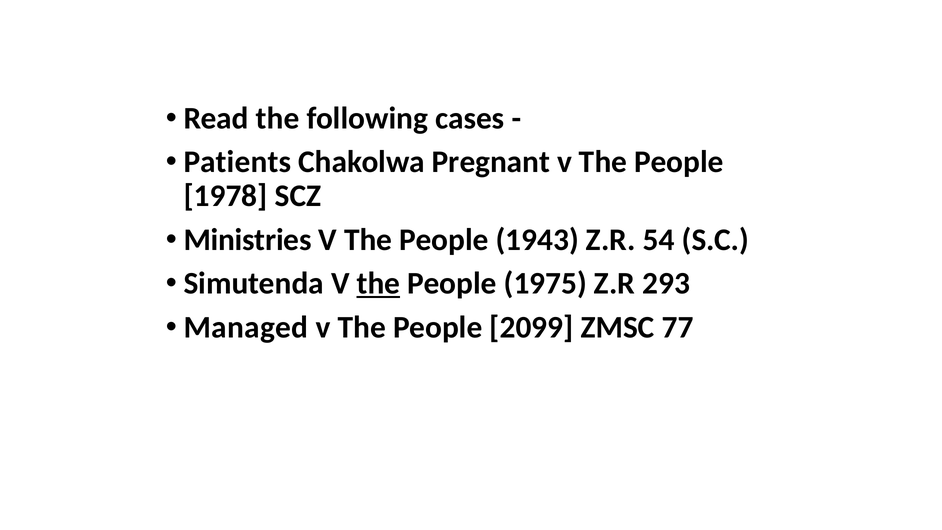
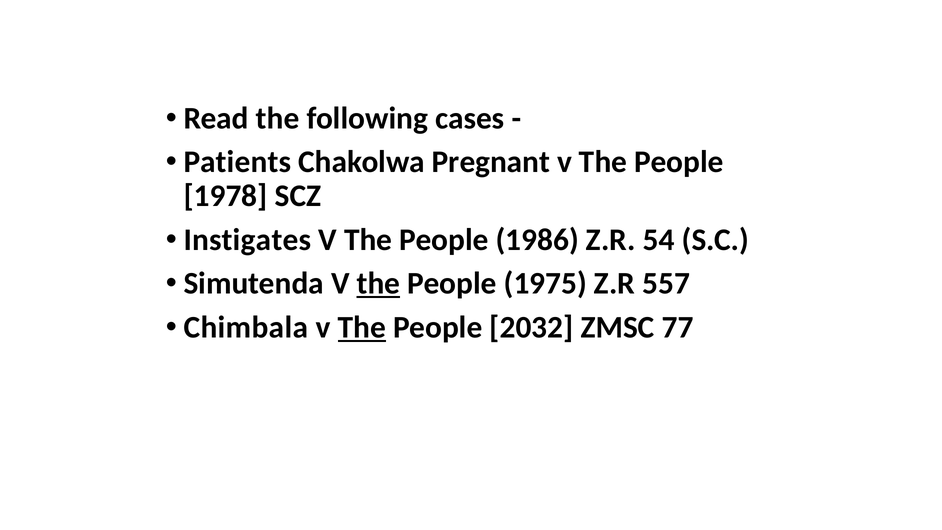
Ministries: Ministries -> Instigates
1943: 1943 -> 1986
293: 293 -> 557
Managed: Managed -> Chimbala
The at (362, 327) underline: none -> present
2099: 2099 -> 2032
